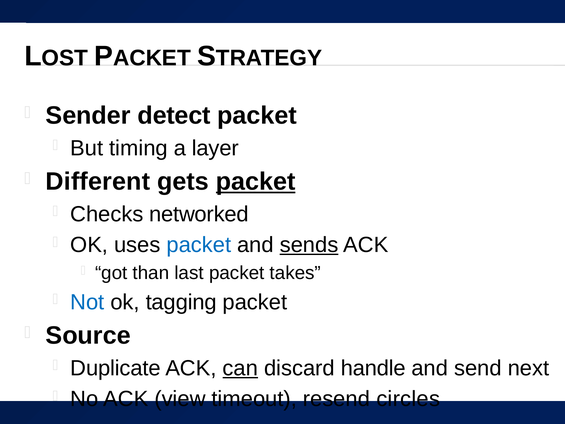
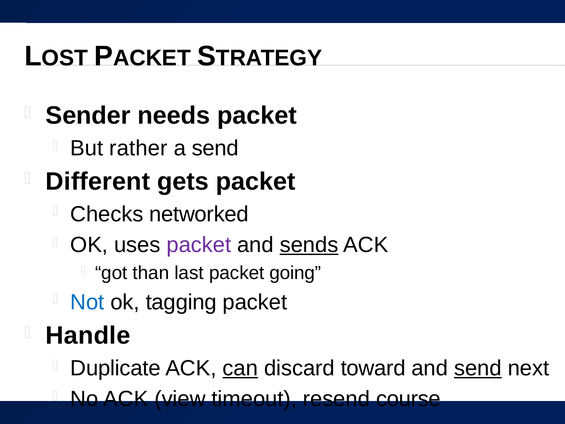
detect: detect -> needs
timing: timing -> rather
a layer: layer -> send
packet at (256, 182) underline: present -> none
packet at (199, 245) colour: blue -> purple
takes: takes -> going
Source: Source -> Handle
handle: handle -> toward
send at (478, 368) underline: none -> present
circles: circles -> course
